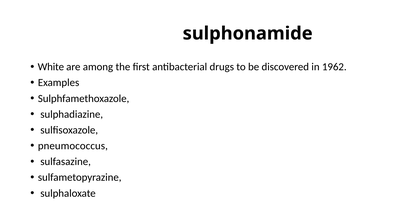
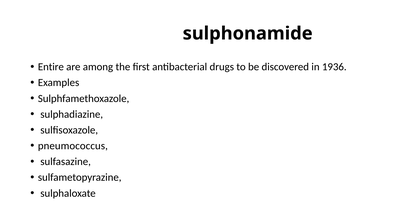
White: White -> Entire
1962: 1962 -> 1936
